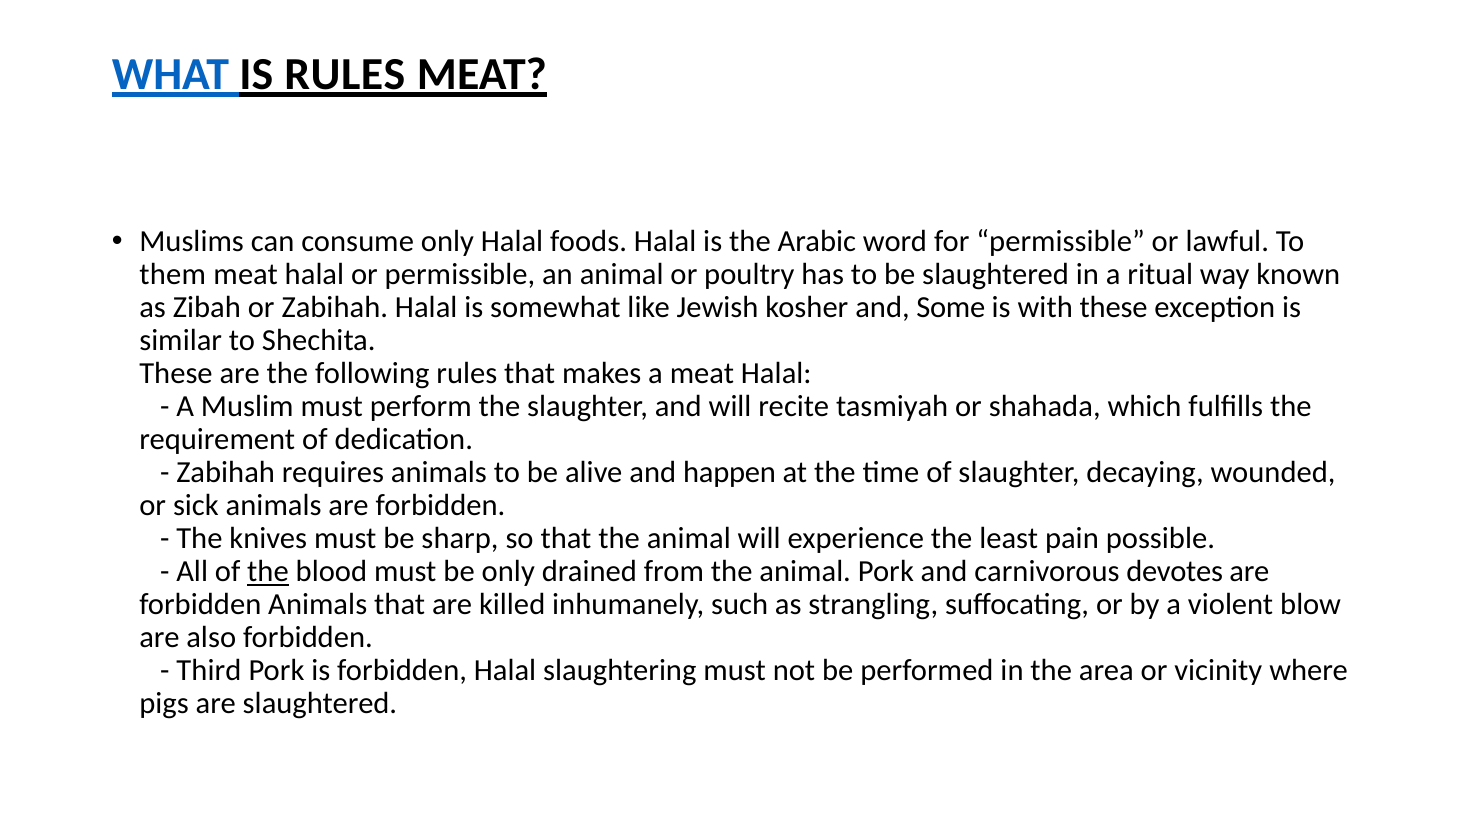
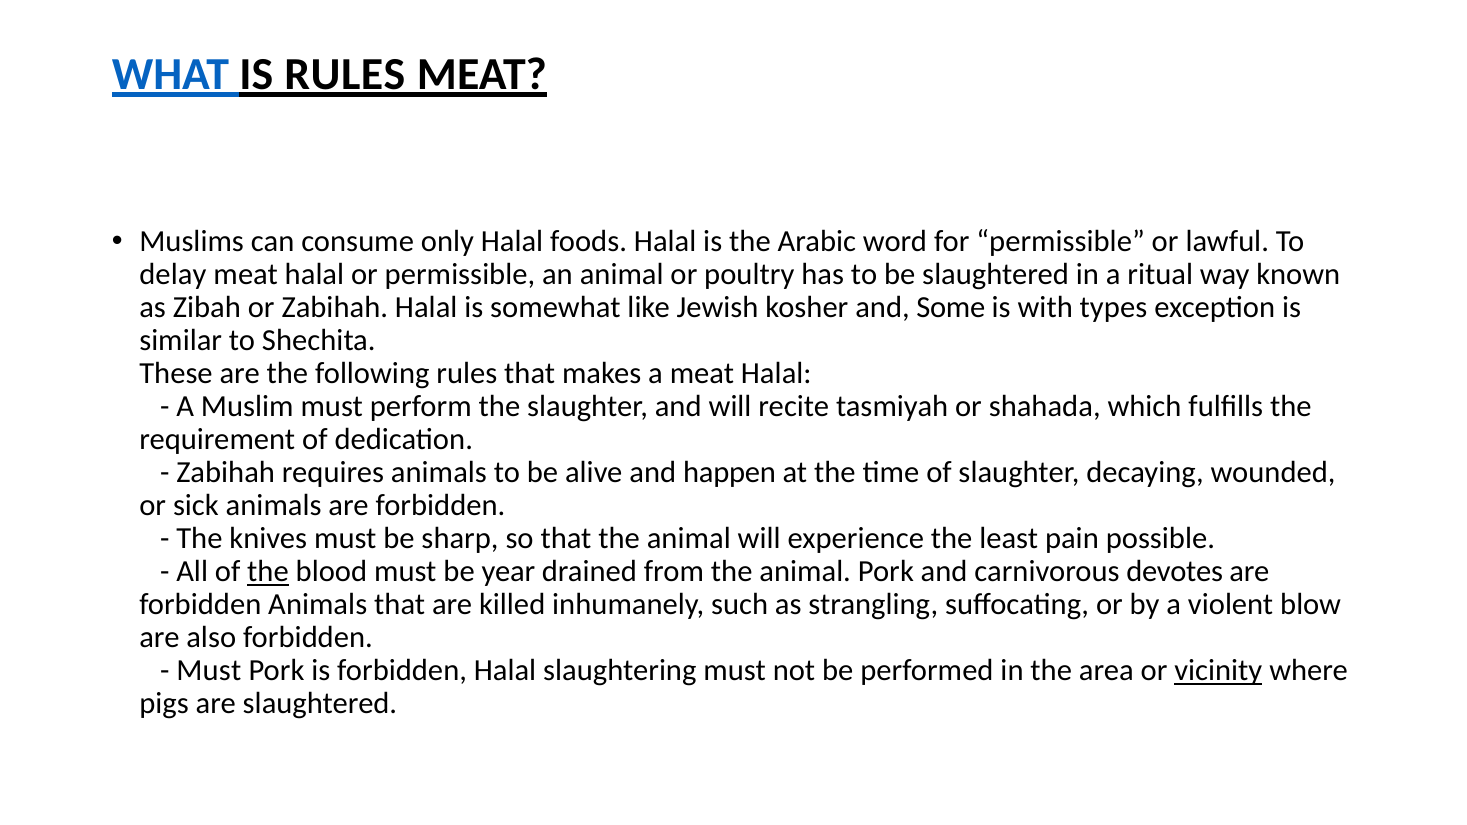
them: them -> delay
with these: these -> types
be only: only -> year
Third at (209, 671): Third -> Must
vicinity underline: none -> present
